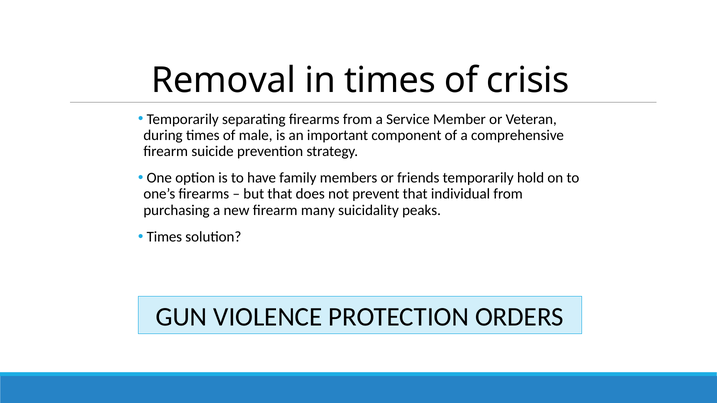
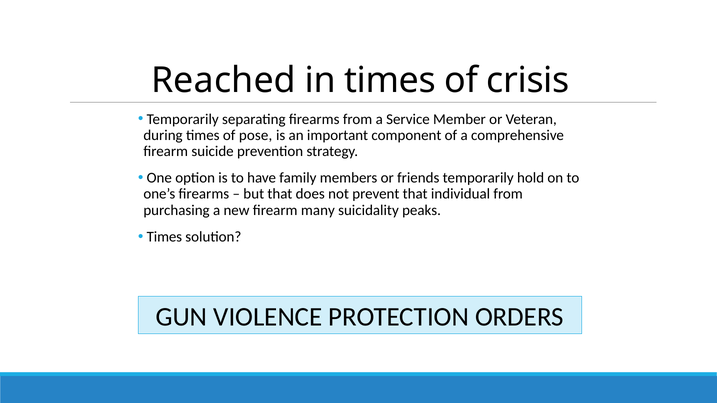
Removal: Removal -> Reached
male: male -> pose
